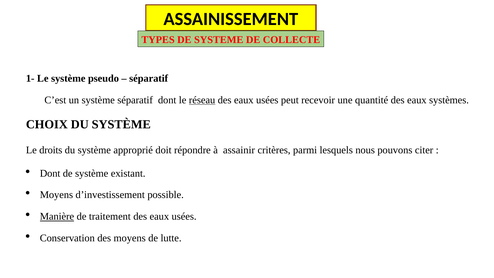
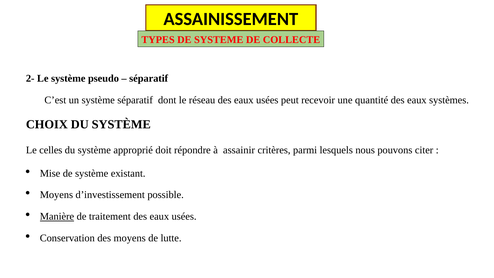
1-: 1- -> 2-
réseau underline: present -> none
droits: droits -> celles
Dont at (50, 173): Dont -> Mise
